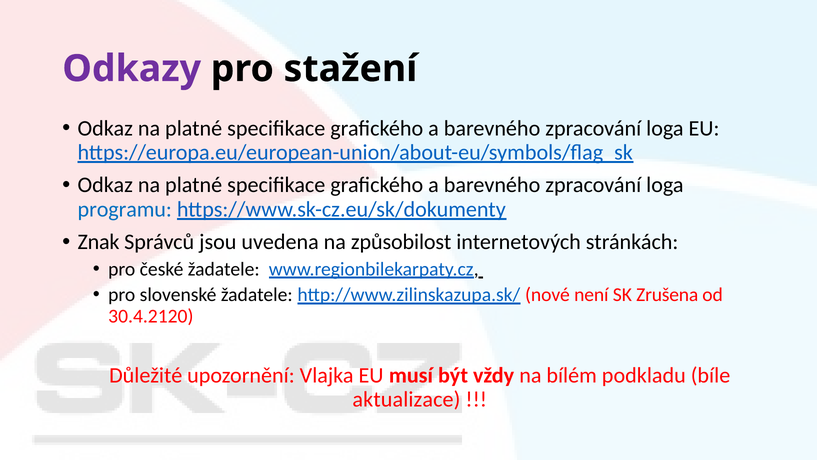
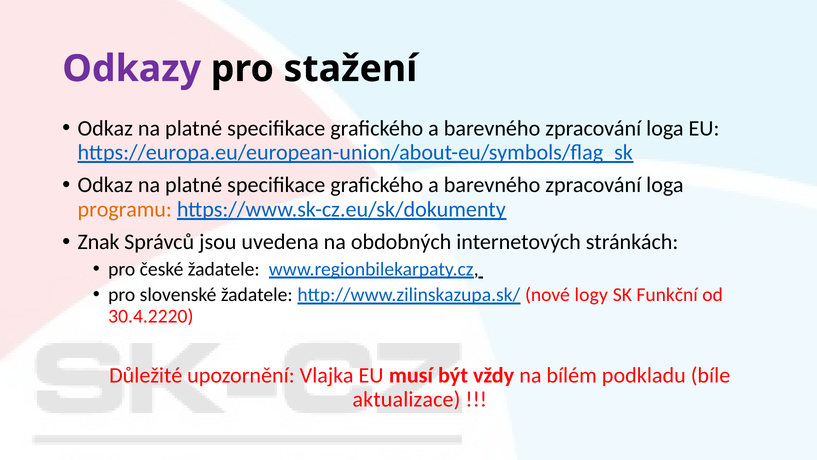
programu colour: blue -> orange
způsobilost: způsobilost -> obdobných
není: není -> logy
Zrušena: Zrušena -> Funkční
30.4.2120: 30.4.2120 -> 30.4.2220
